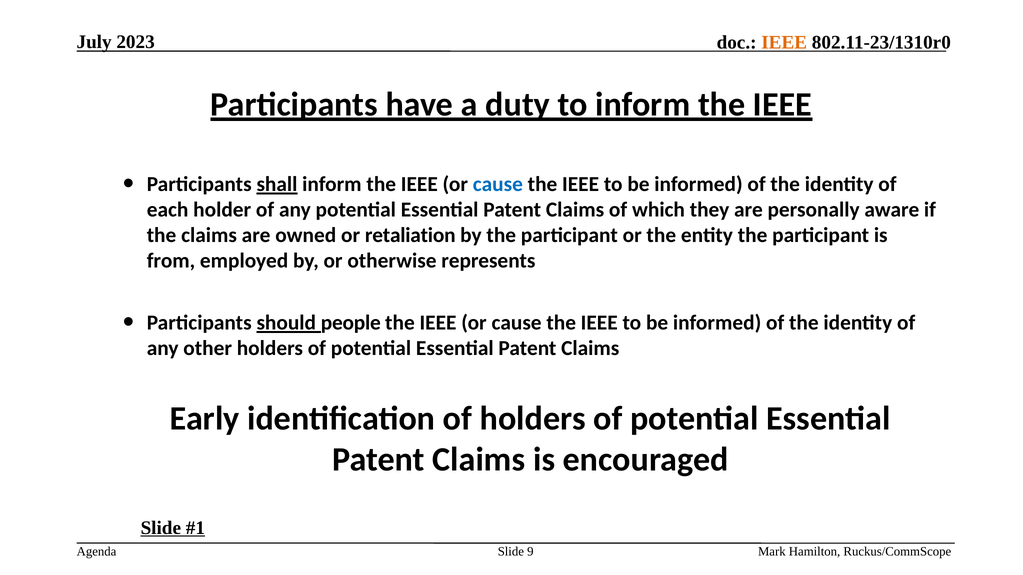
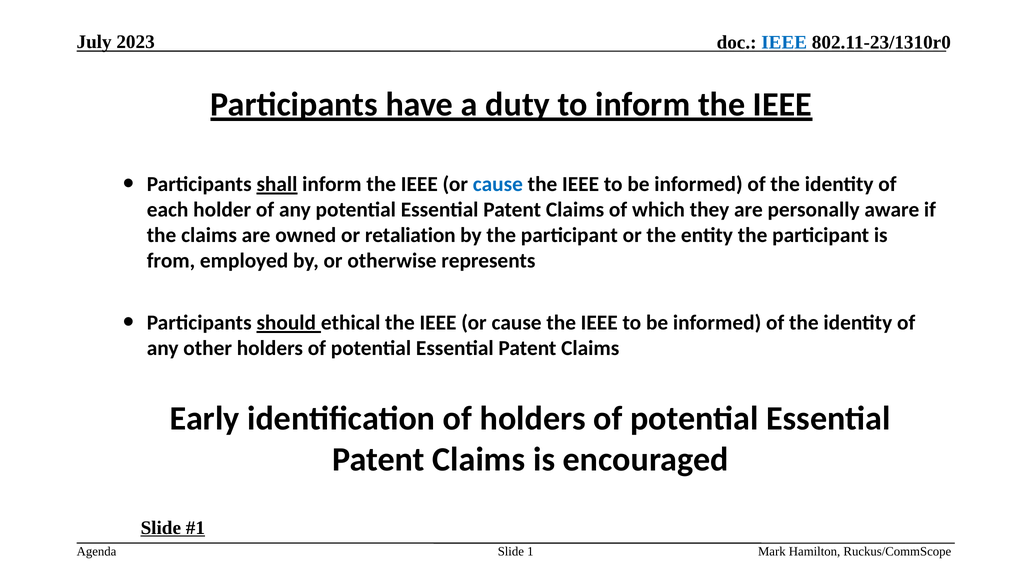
IEEE at (784, 43) colour: orange -> blue
people: people -> ethical
9: 9 -> 1
